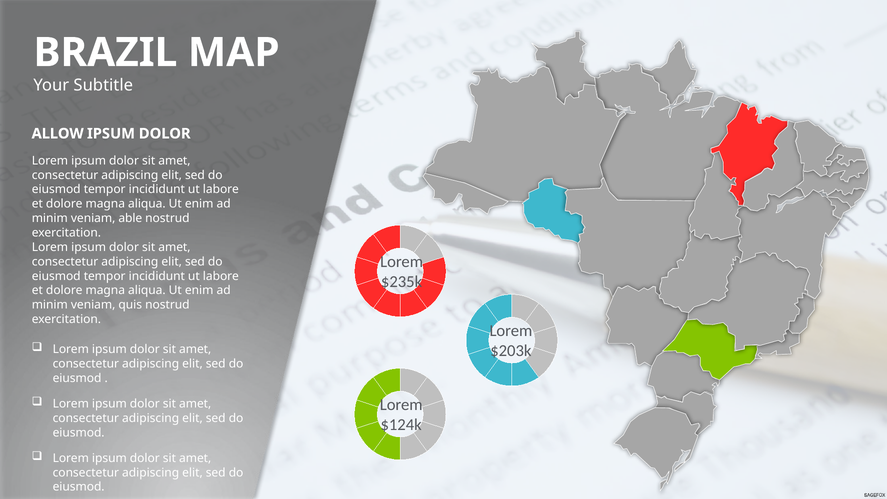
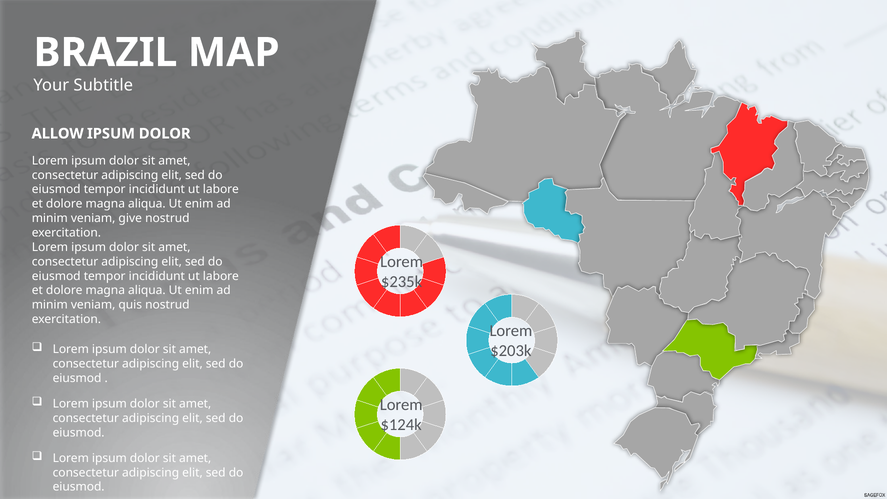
able: able -> give
